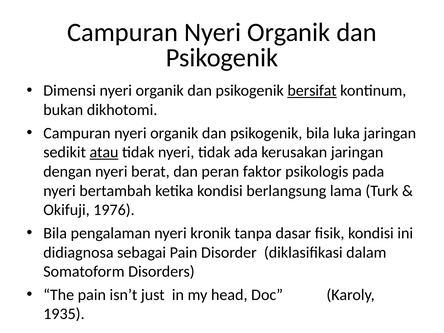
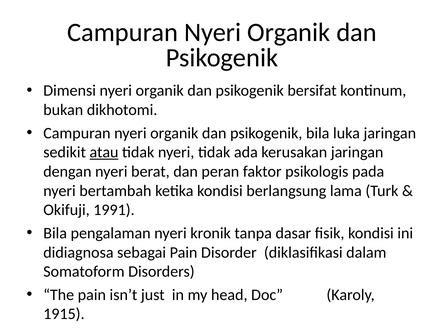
bersifat underline: present -> none
1976: 1976 -> 1991
1935: 1935 -> 1915
